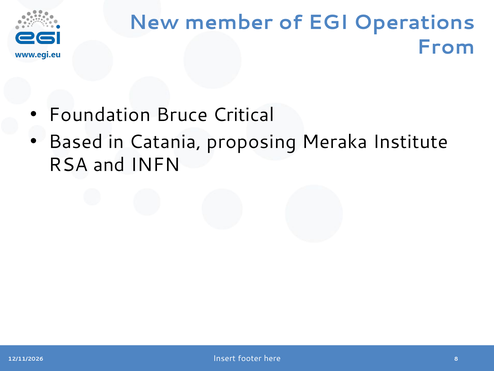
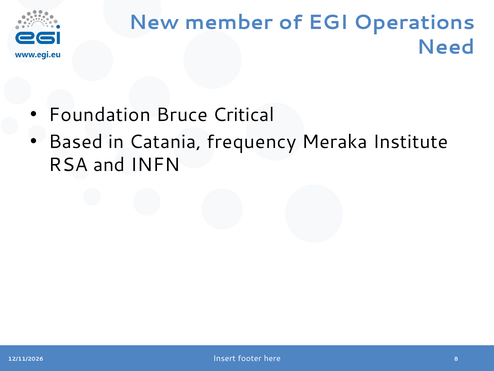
From: From -> Need
proposing: proposing -> frequency
